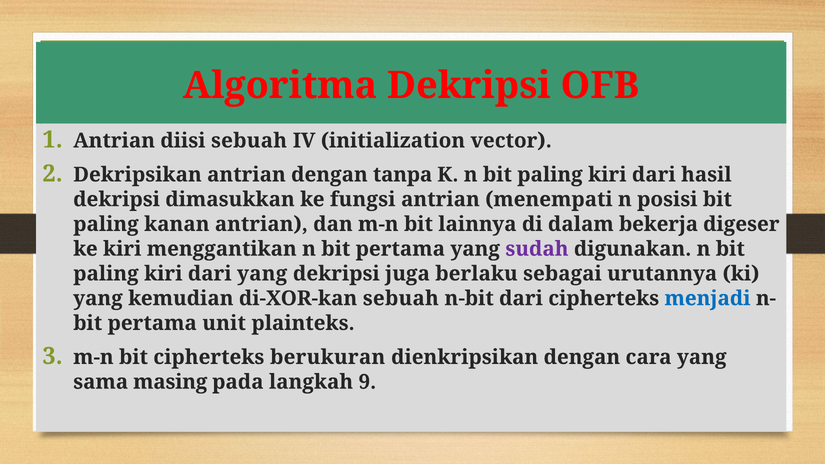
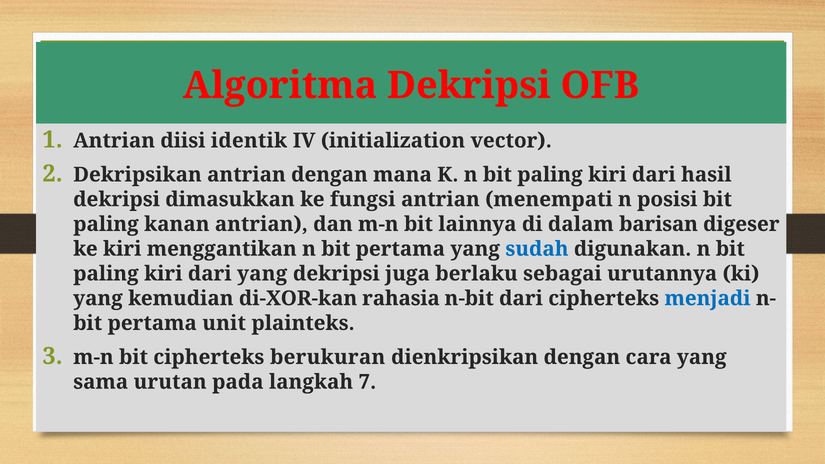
diisi sebuah: sebuah -> identik
tanpa: tanpa -> mana
bekerja: bekerja -> barisan
sudah colour: purple -> blue
di-XOR-kan sebuah: sebuah -> rahasia
masing: masing -> urutan
9: 9 -> 7
